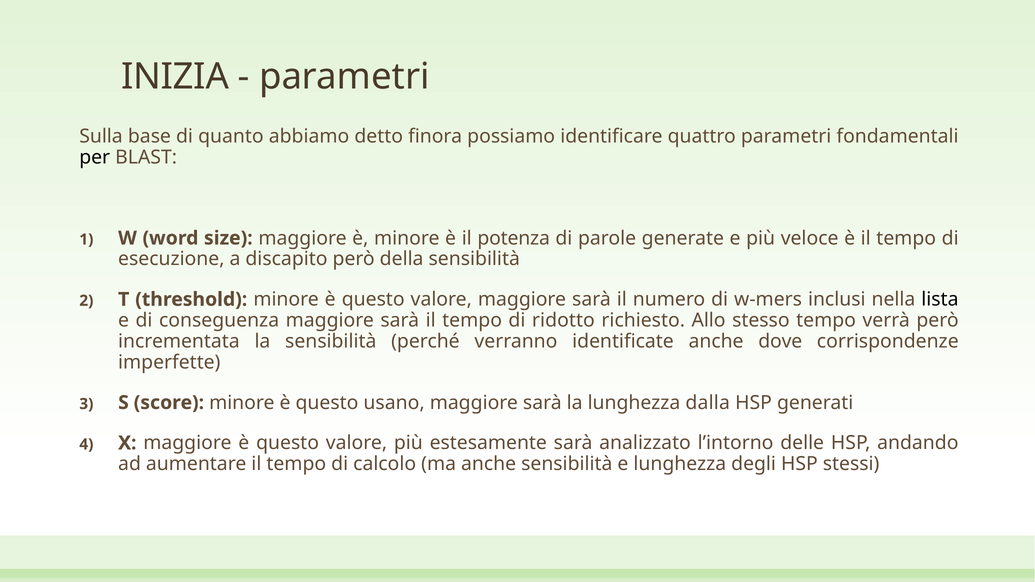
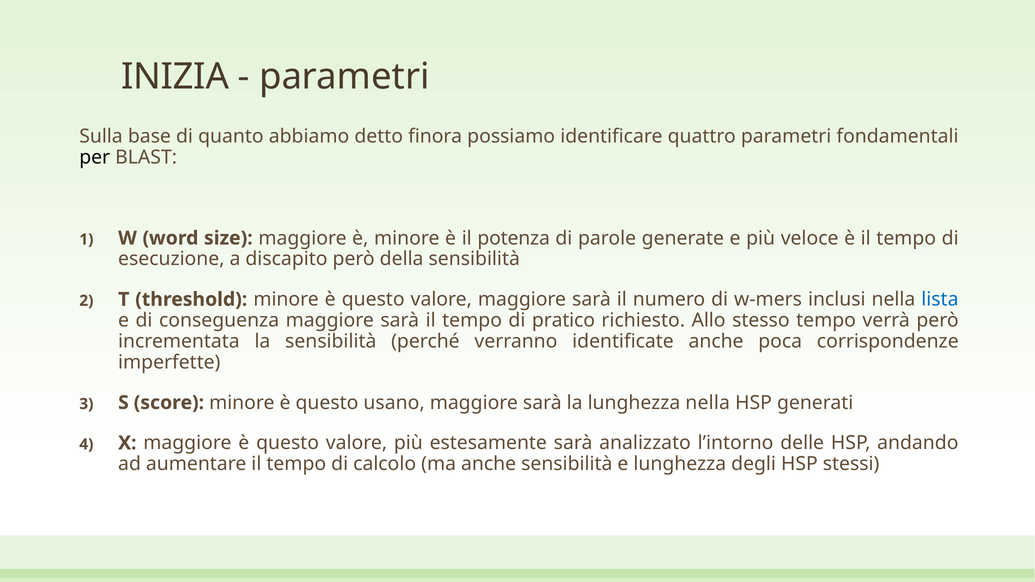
lista colour: black -> blue
ridotto: ridotto -> pratico
dove: dove -> poca
lunghezza dalla: dalla -> nella
